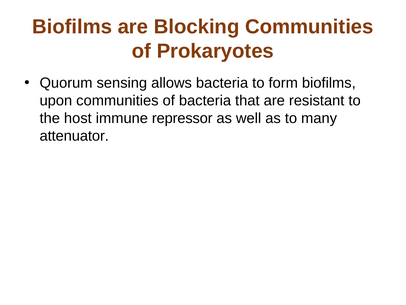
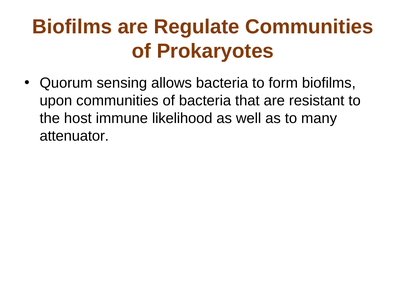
Blocking: Blocking -> Regulate
repressor: repressor -> likelihood
